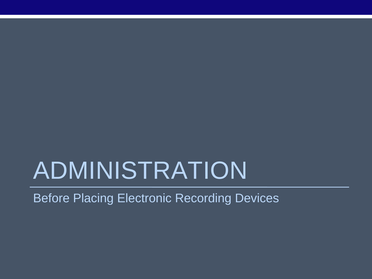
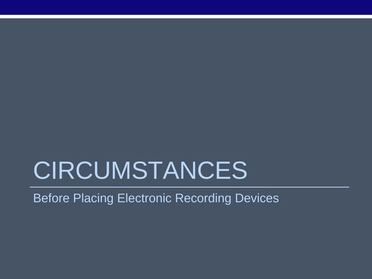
ADMINISTRATION: ADMINISTRATION -> CIRCUMSTANCES
